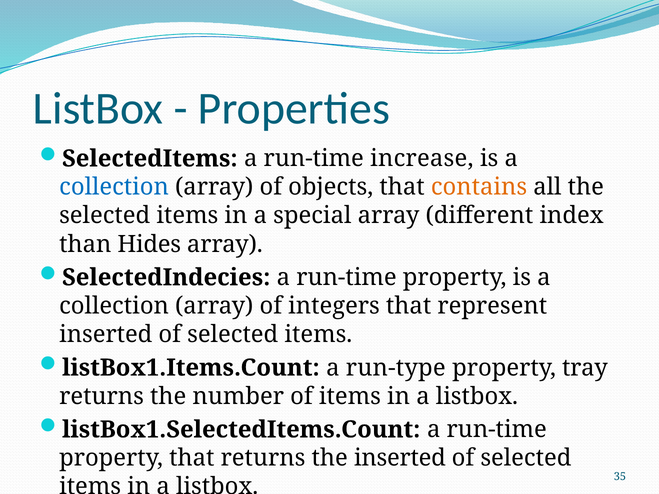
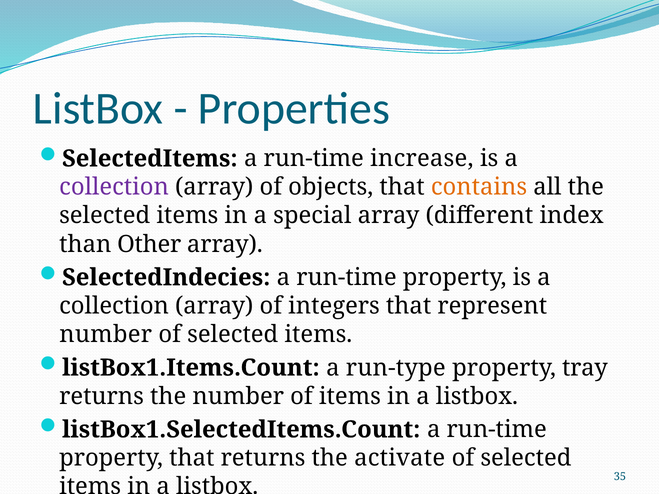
collection at (114, 187) colour: blue -> purple
Hides: Hides -> Other
inserted at (106, 335): inserted -> number
the inserted: inserted -> activate
